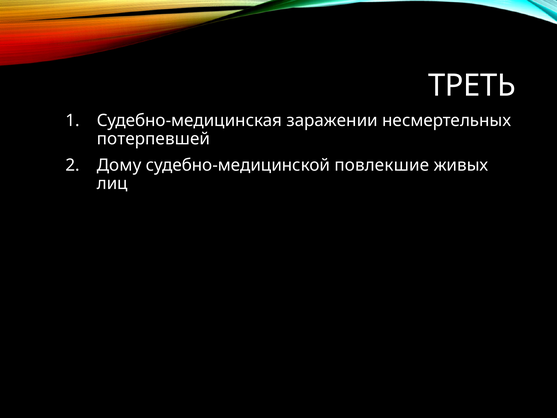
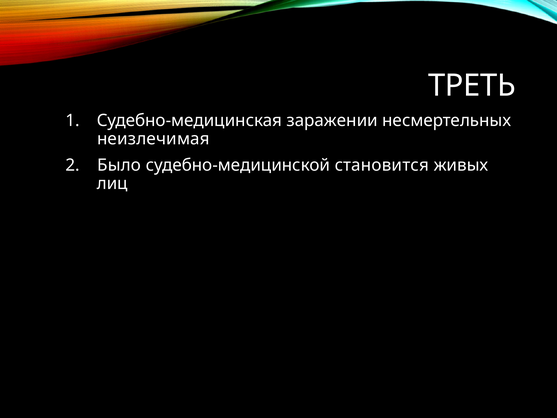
потерпевшей: потерпевшей -> неизлечимая
Дому: Дому -> Было
повлекшие: повлекшие -> становится
